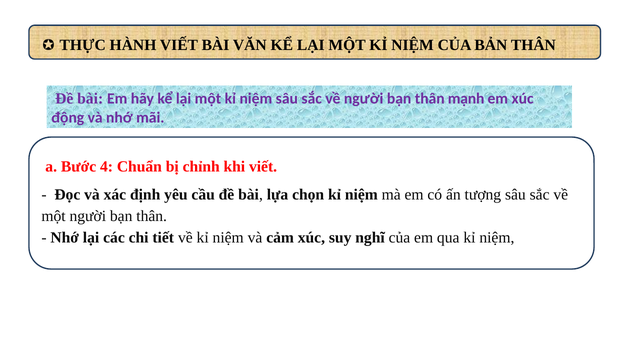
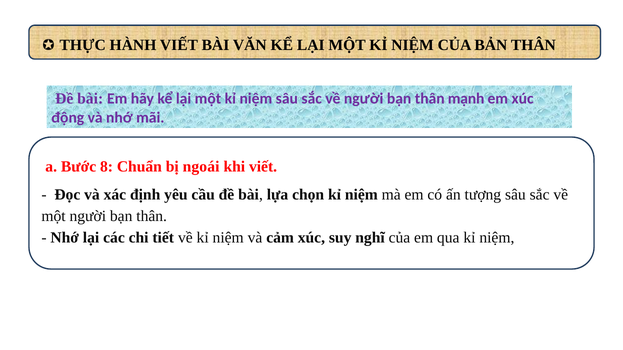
4: 4 -> 8
chỉnh: chỉnh -> ngoái
